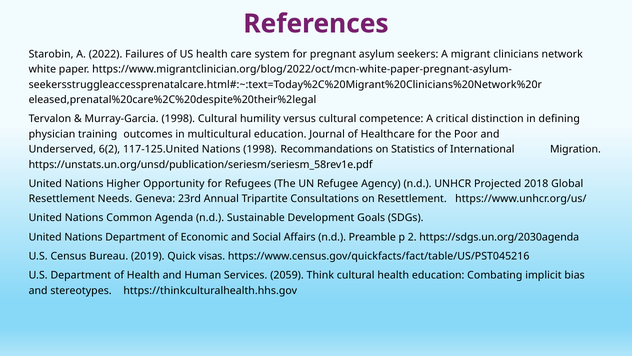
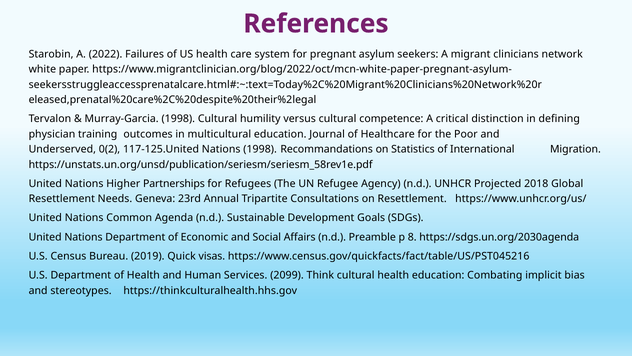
6(2: 6(2 -> 0(2
Opportunity: Opportunity -> Partnerships
2: 2 -> 8
2059: 2059 -> 2099
